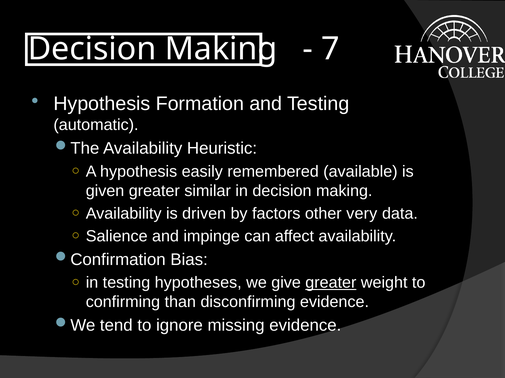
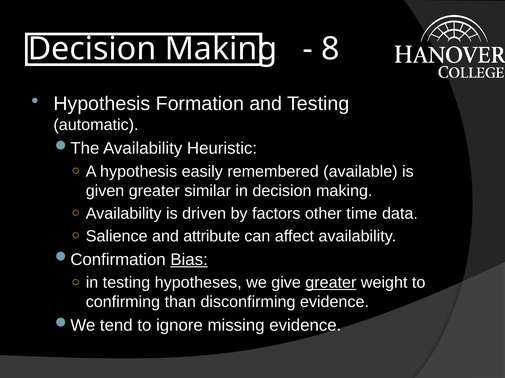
7: 7 -> 8
very: very -> time
impinge: impinge -> attribute
Bias underline: none -> present
